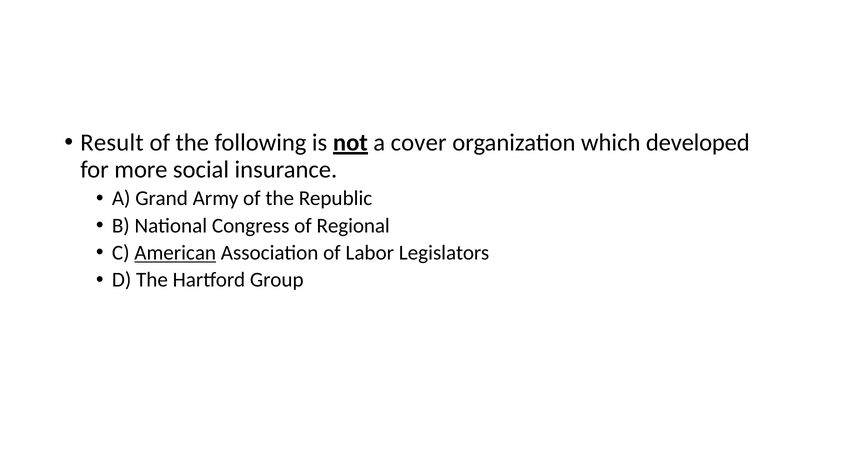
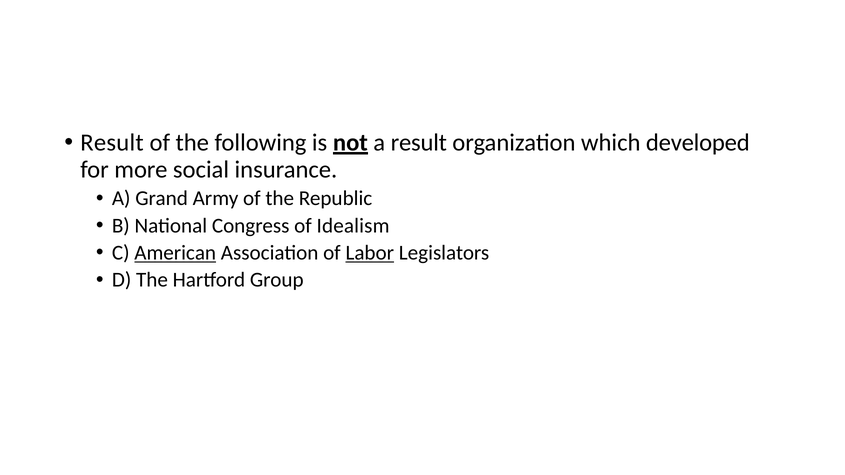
a cover: cover -> result
Regional: Regional -> Idealism
Labor underline: none -> present
